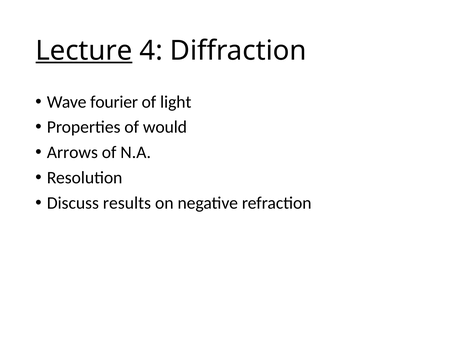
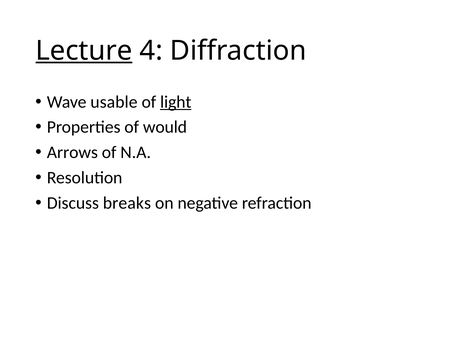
fourier: fourier -> usable
light underline: none -> present
results: results -> breaks
